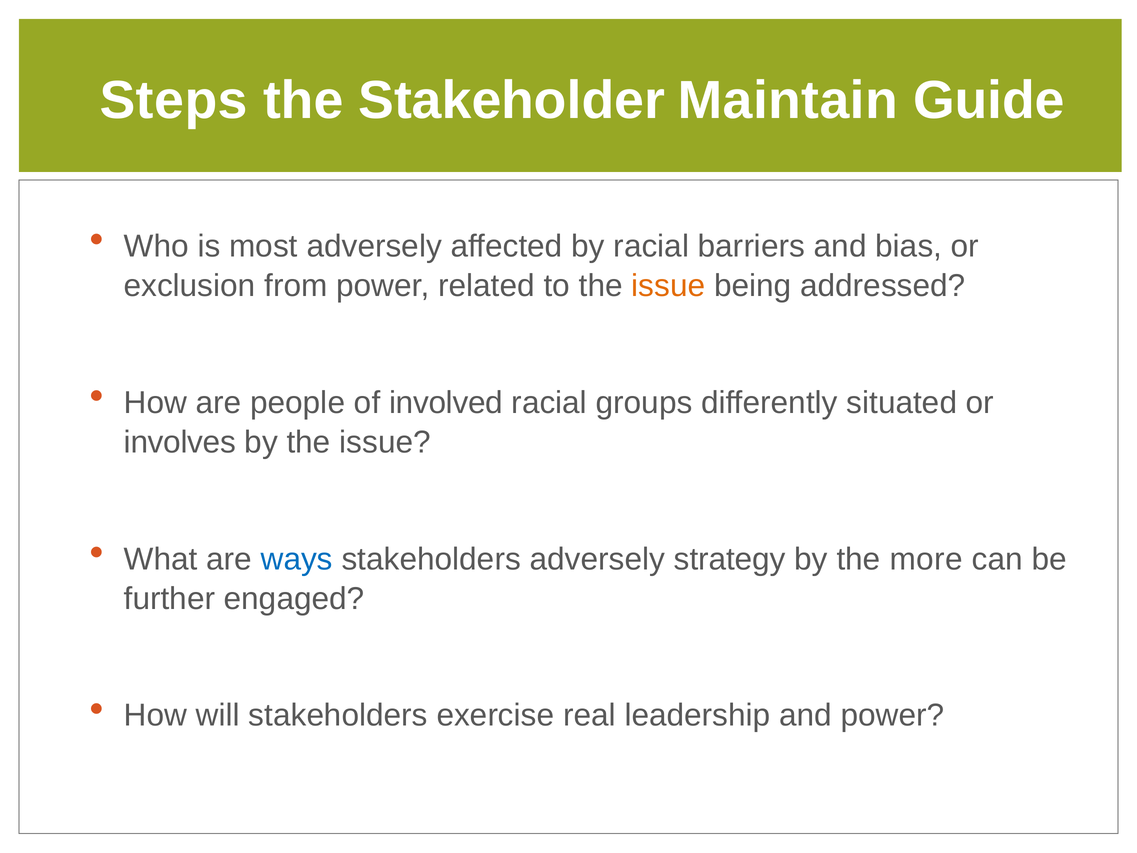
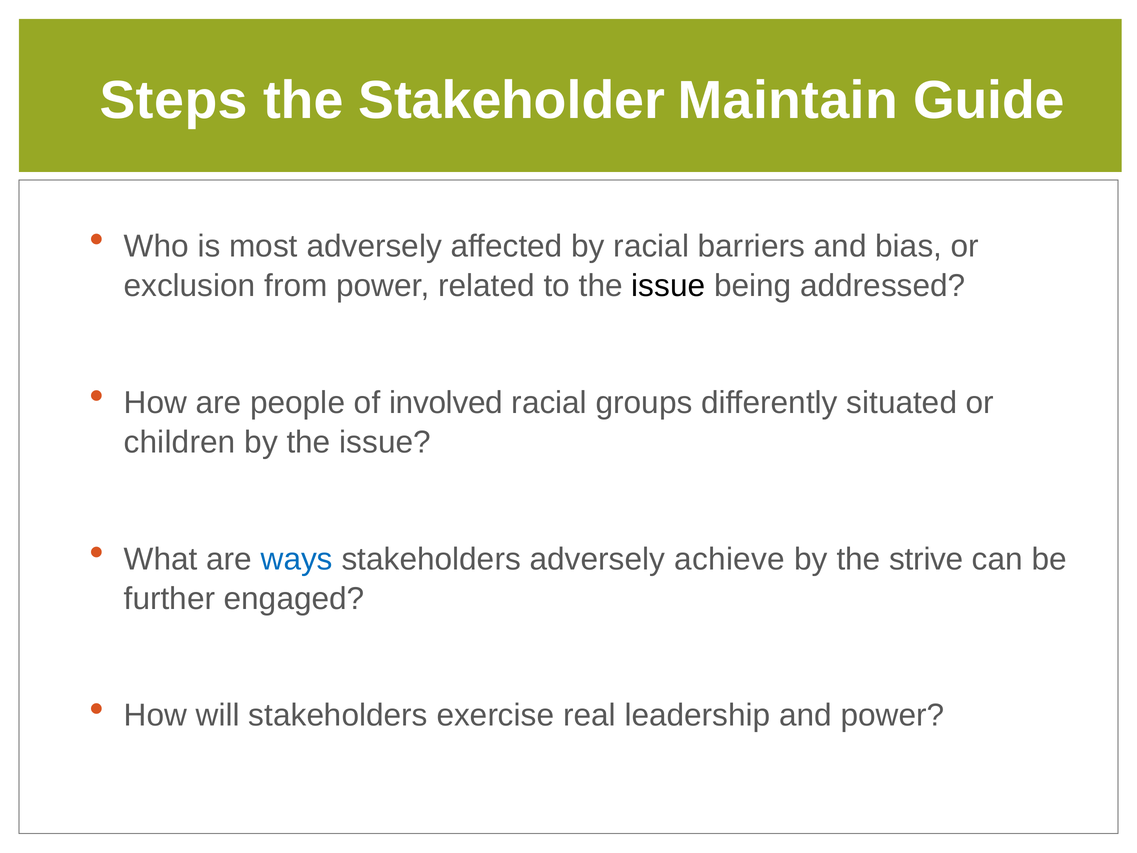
issue at (668, 286) colour: orange -> black
involves: involves -> children
strategy: strategy -> achieve
more: more -> strive
